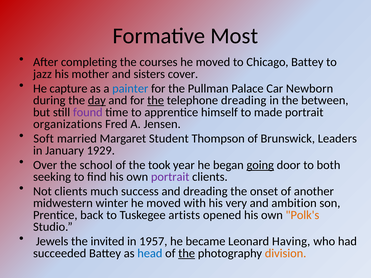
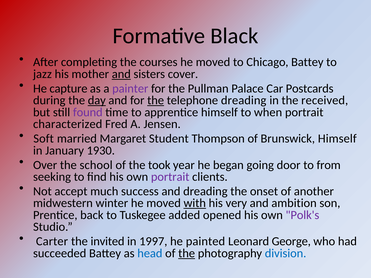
Most: Most -> Black
and at (121, 74) underline: none -> present
painter colour: blue -> purple
Newborn: Newborn -> Postcards
between: between -> received
made: made -> when
organizations: organizations -> characterized
Brunswick Leaders: Leaders -> Himself
1929: 1929 -> 1930
going underline: present -> none
both: both -> from
Not clients: clients -> accept
with underline: none -> present
artists: artists -> added
Polk's colour: orange -> purple
Jewels: Jewels -> Carter
1957: 1957 -> 1997
became: became -> painted
Having: Having -> George
division colour: orange -> blue
